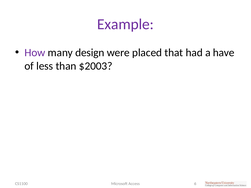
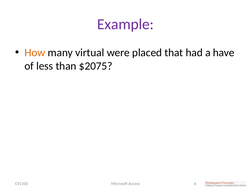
How colour: purple -> orange
design: design -> virtual
$2003: $2003 -> $2075
